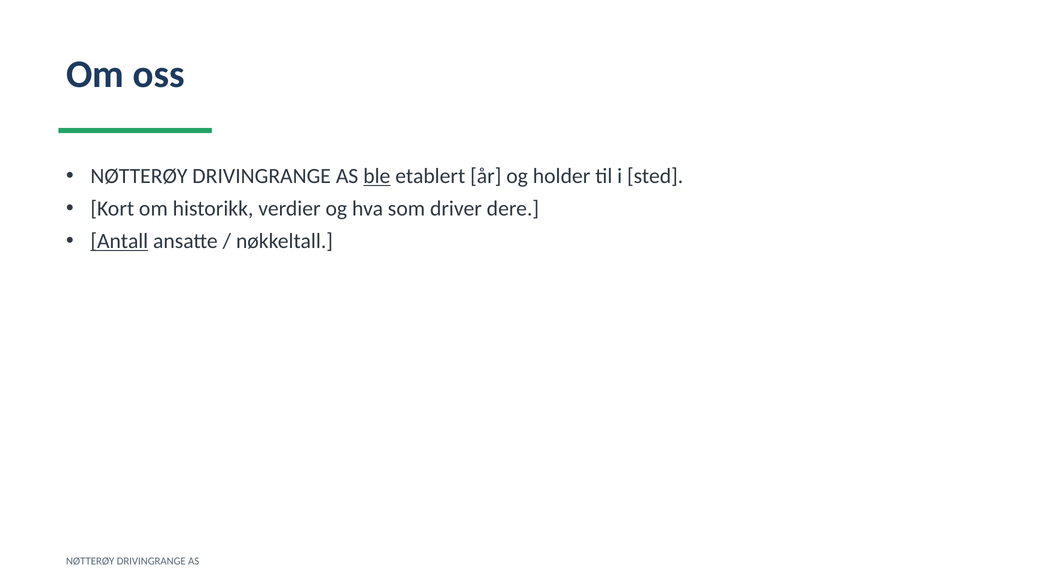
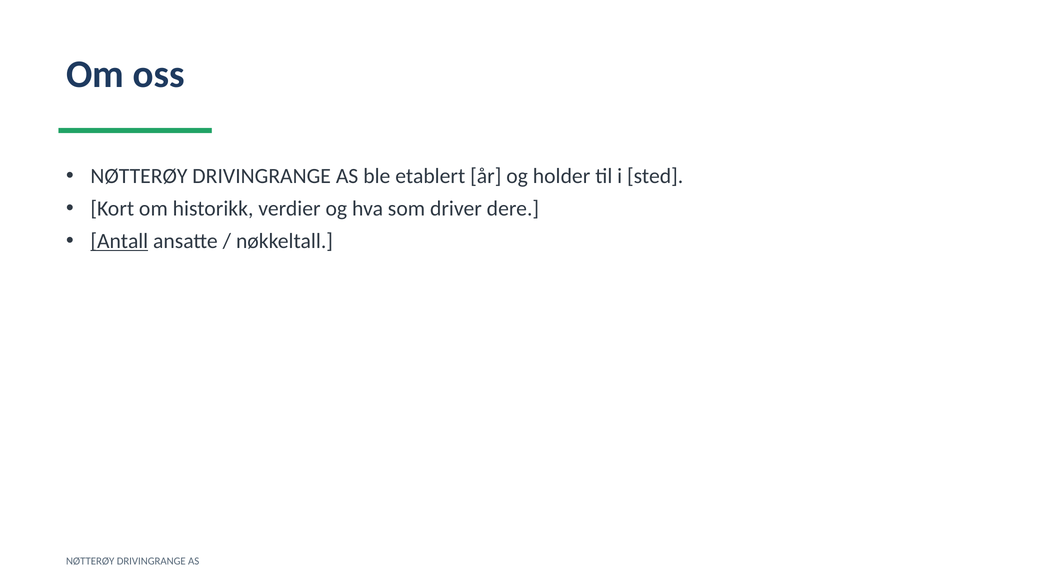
ble underline: present -> none
